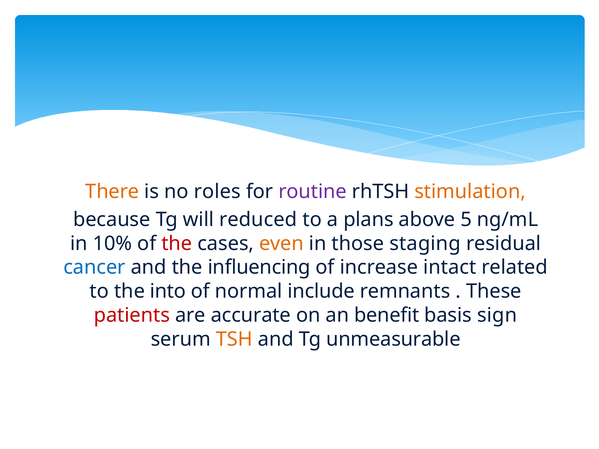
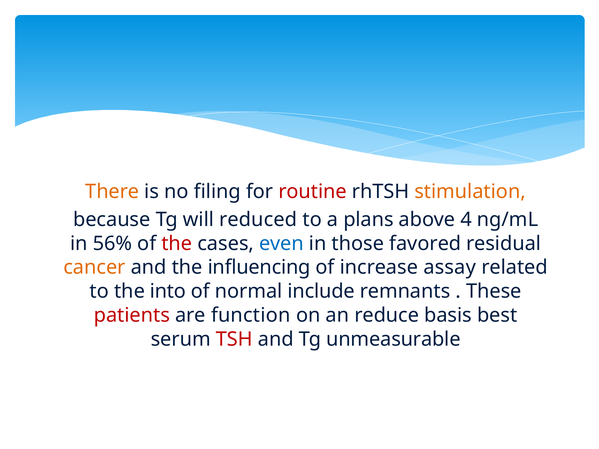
roles: roles -> filing
routine colour: purple -> red
5: 5 -> 4
10%: 10% -> 56%
even colour: orange -> blue
staging: staging -> favored
cancer colour: blue -> orange
intact: intact -> assay
accurate: accurate -> function
benefit: benefit -> reduce
sign: sign -> best
TSH colour: orange -> red
